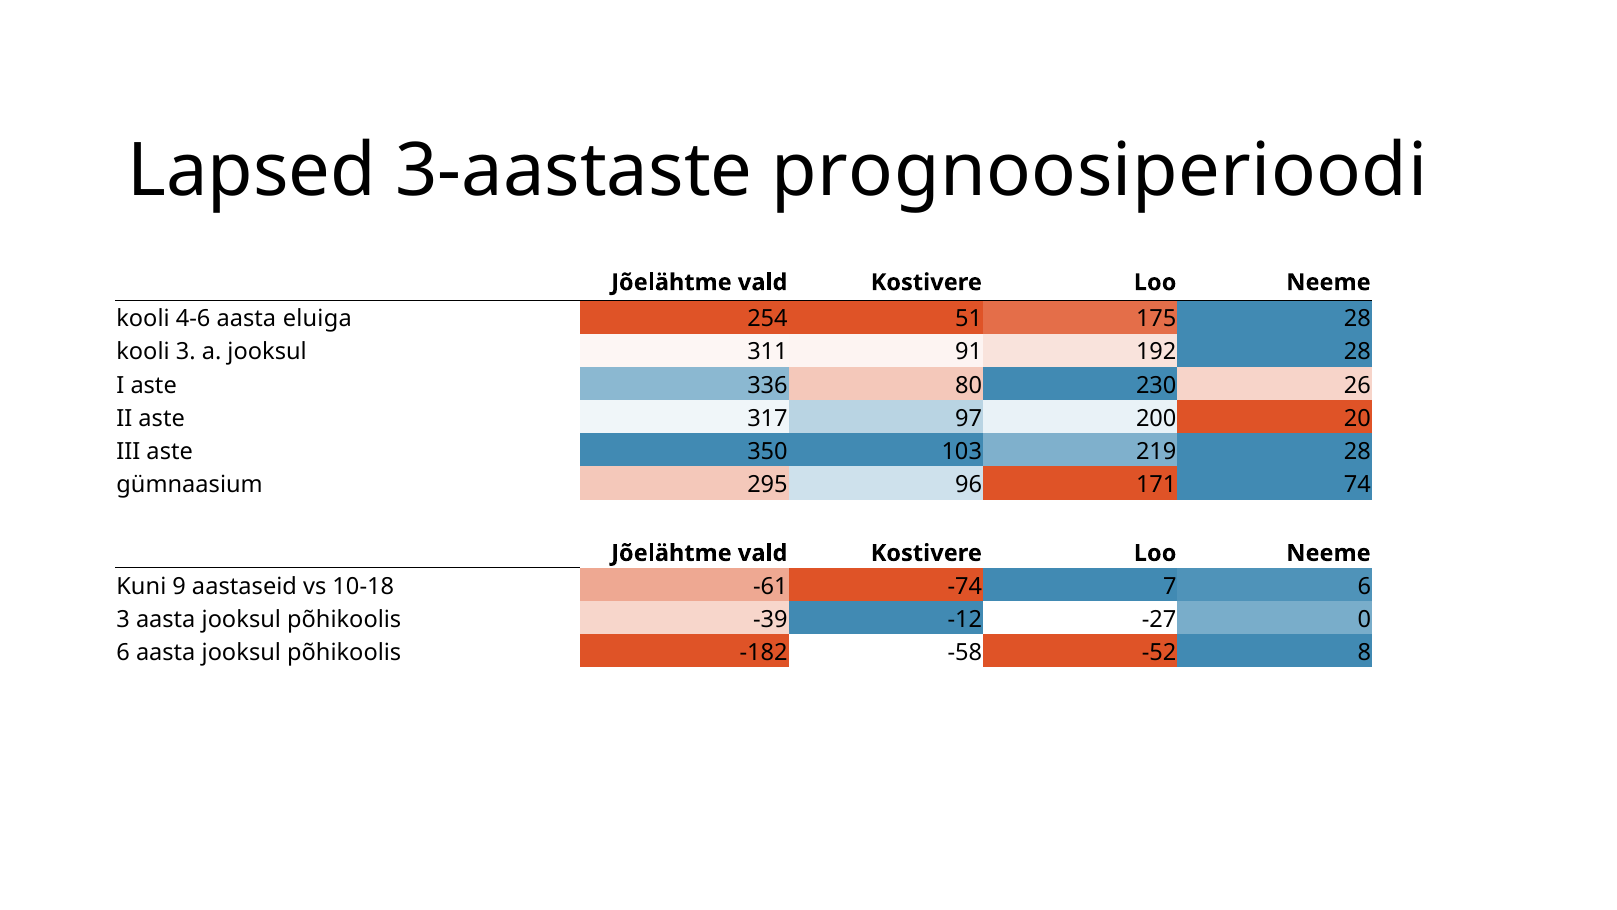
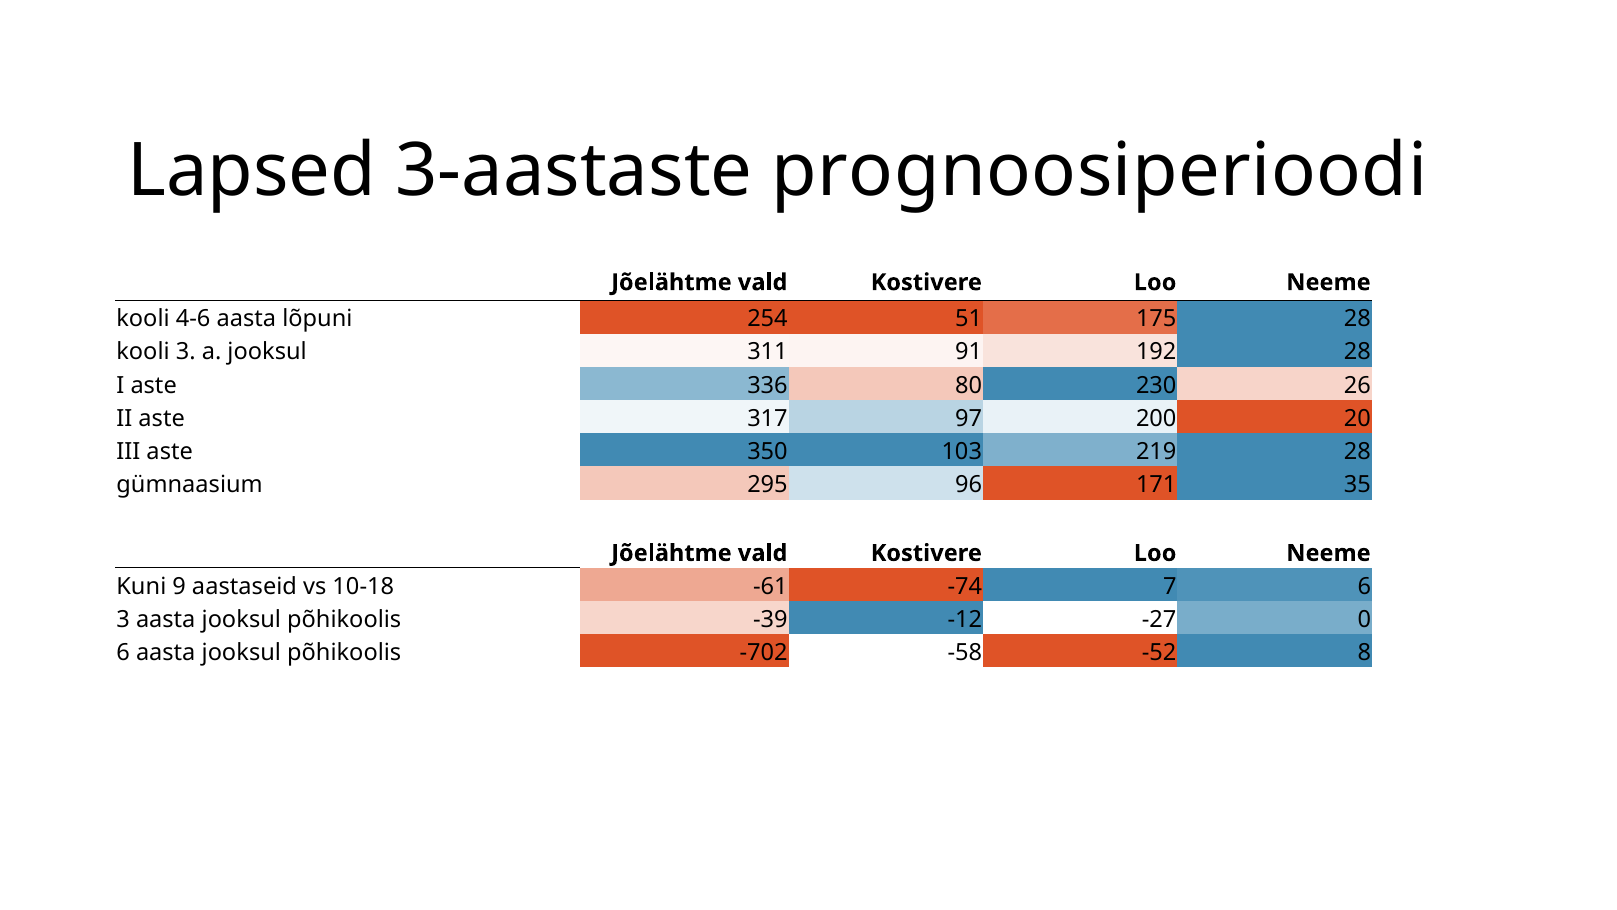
eluiga: eluiga -> lõpuni
74: 74 -> 35
-182: -182 -> -702
